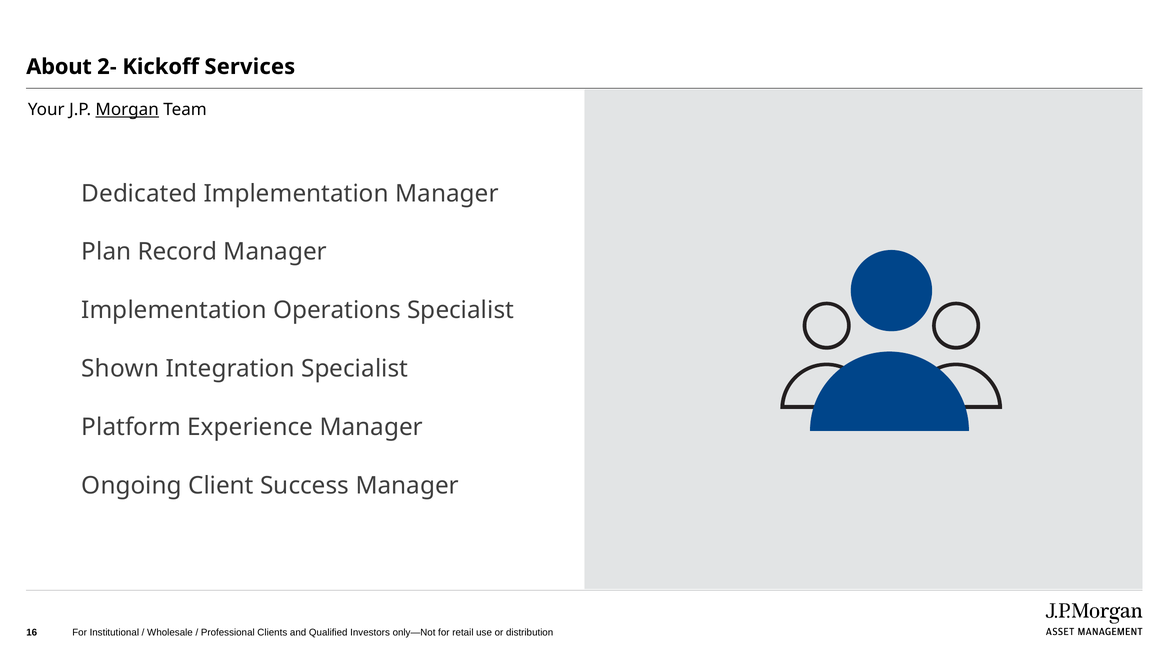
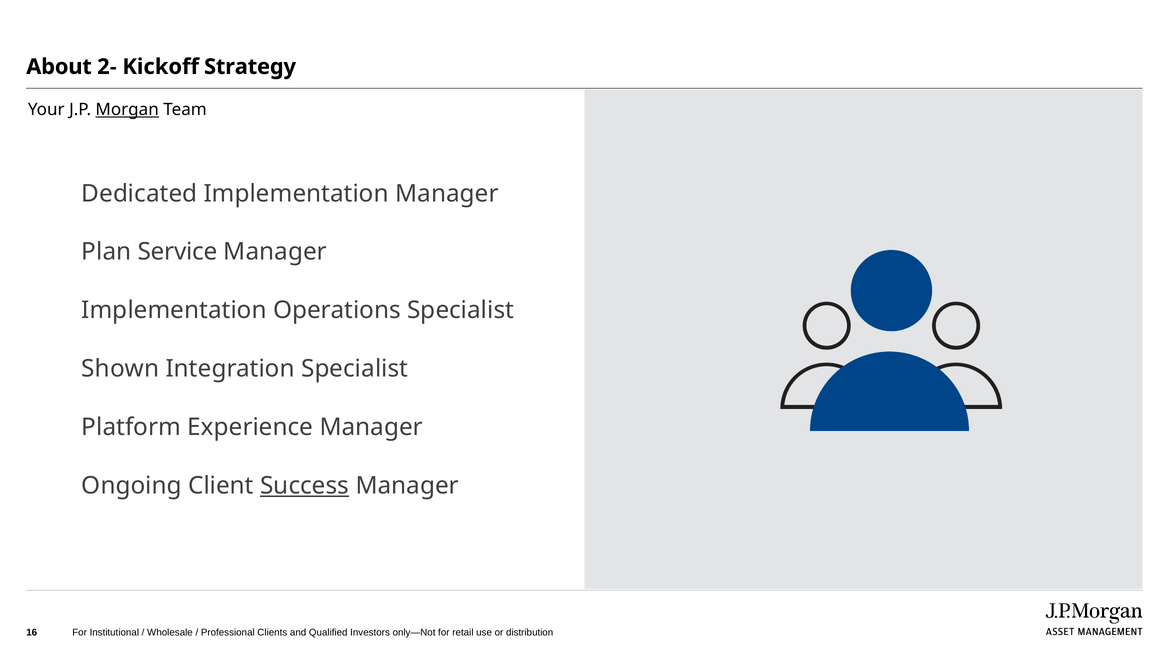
Services: Services -> Strategy
Record: Record -> Service
Success underline: none -> present
